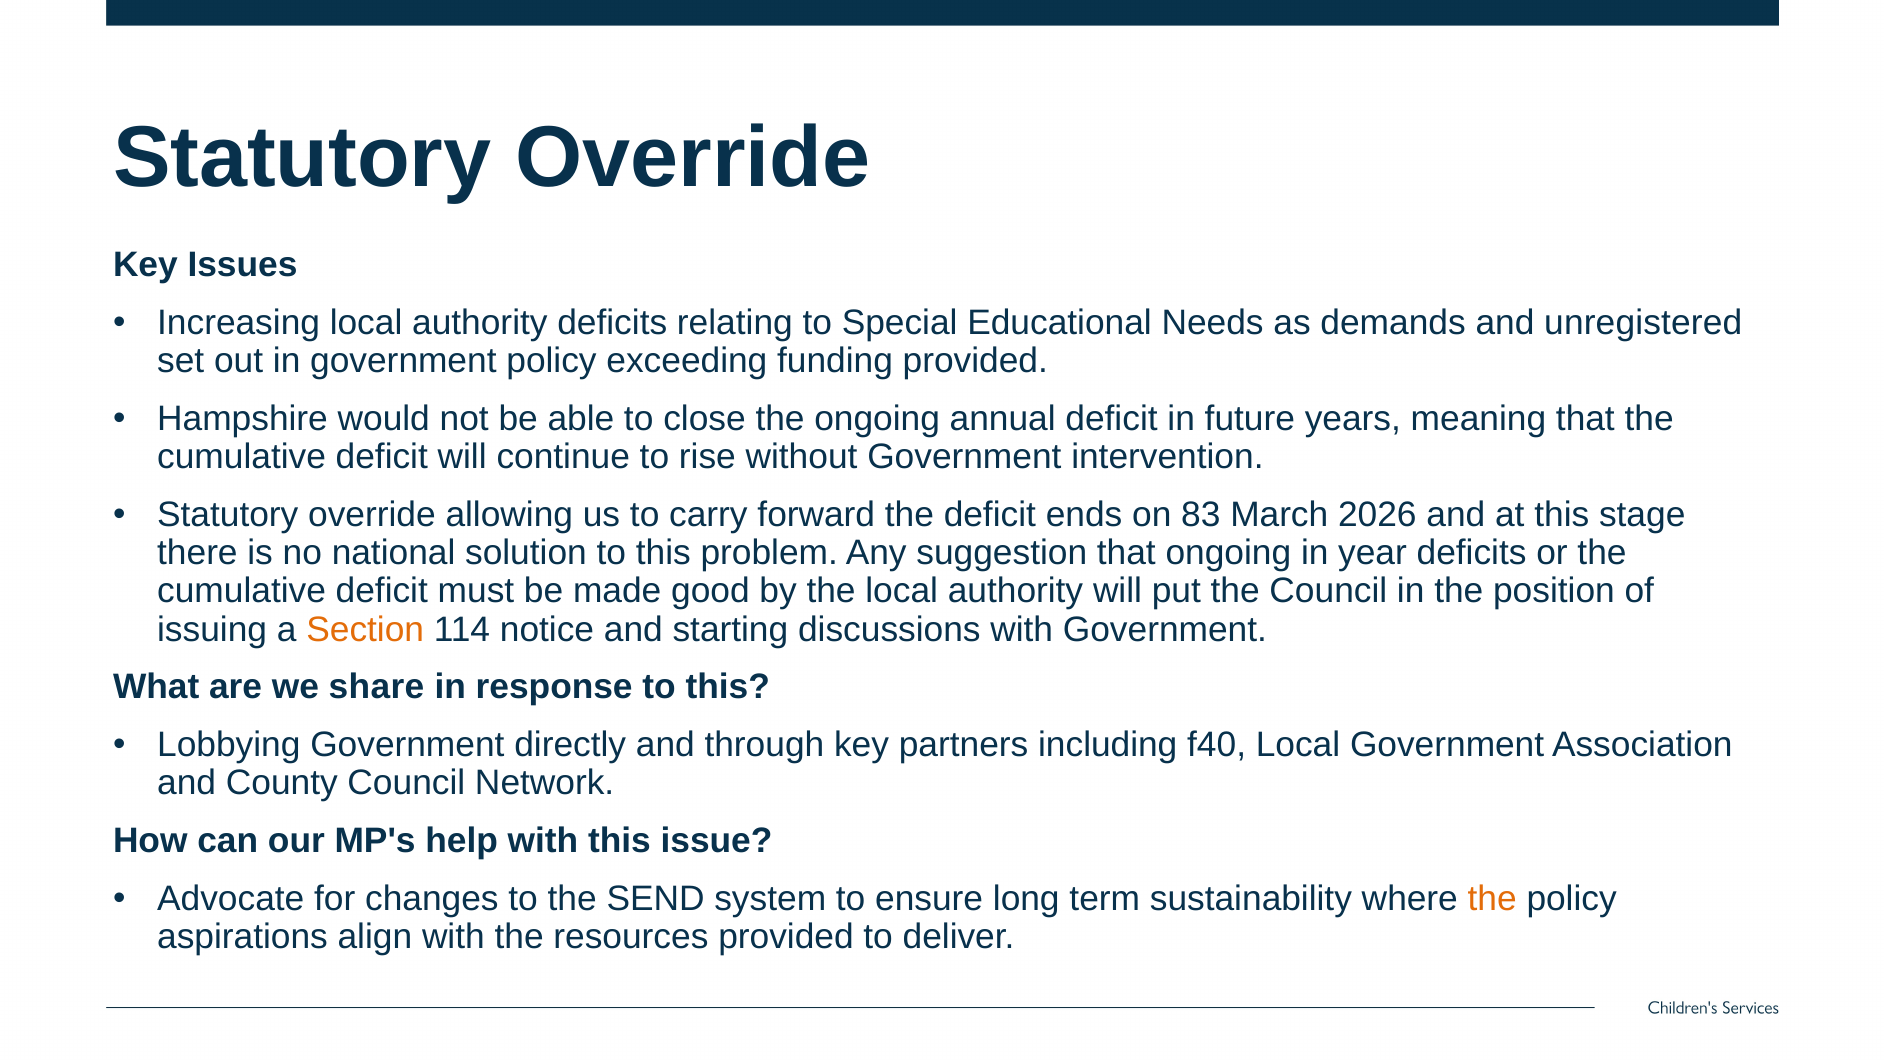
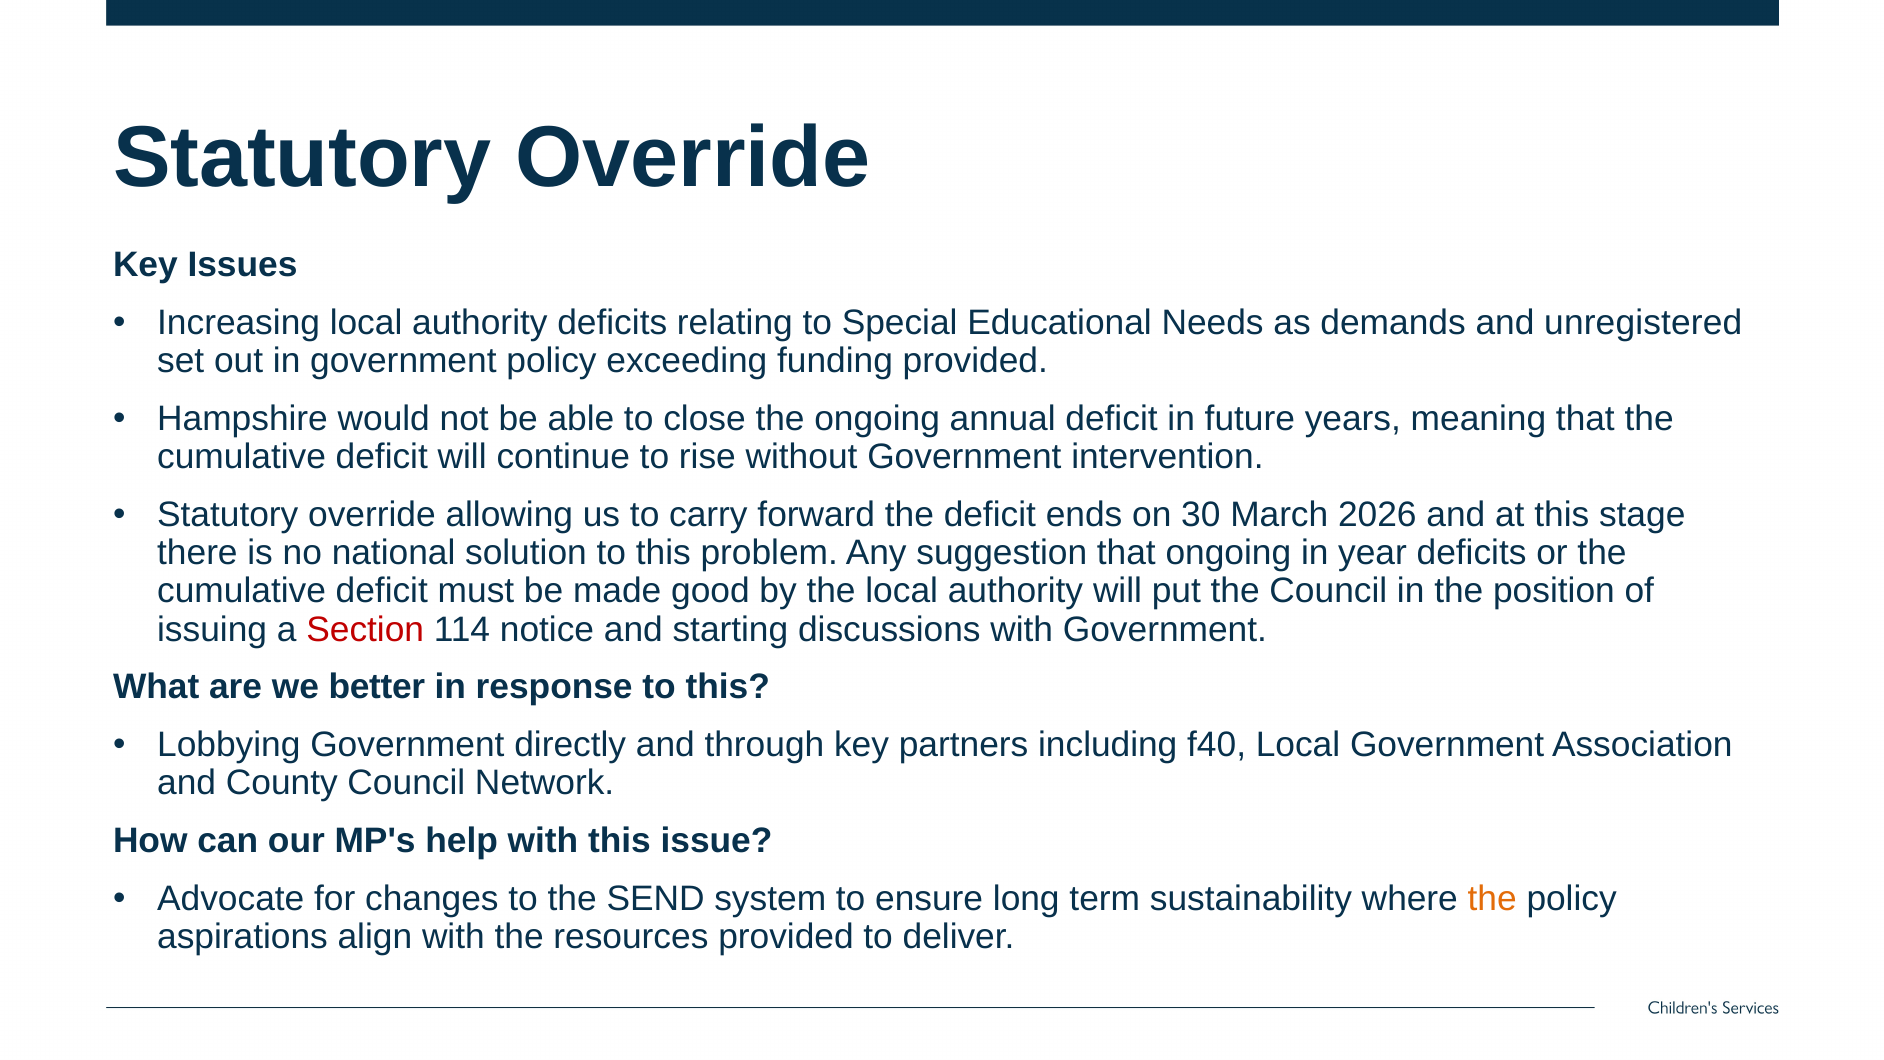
83: 83 -> 30
Section colour: orange -> red
share: share -> better
